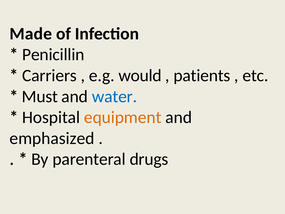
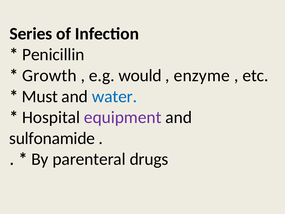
Made: Made -> Series
Carriers: Carriers -> Growth
patients: patients -> enzyme
equipment colour: orange -> purple
emphasized: emphasized -> sulfonamide
